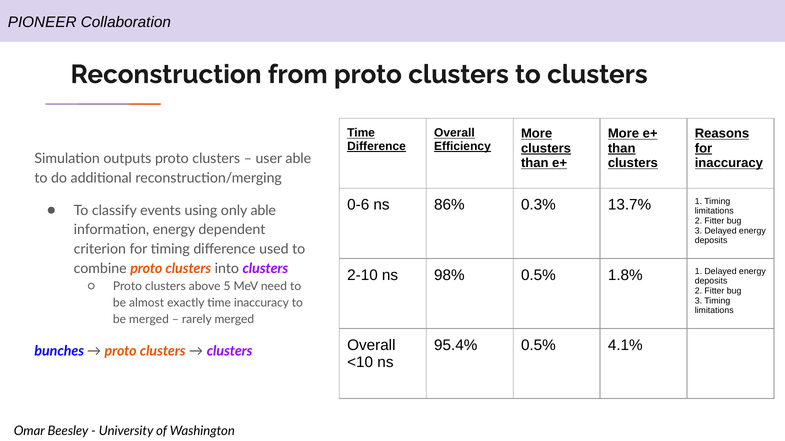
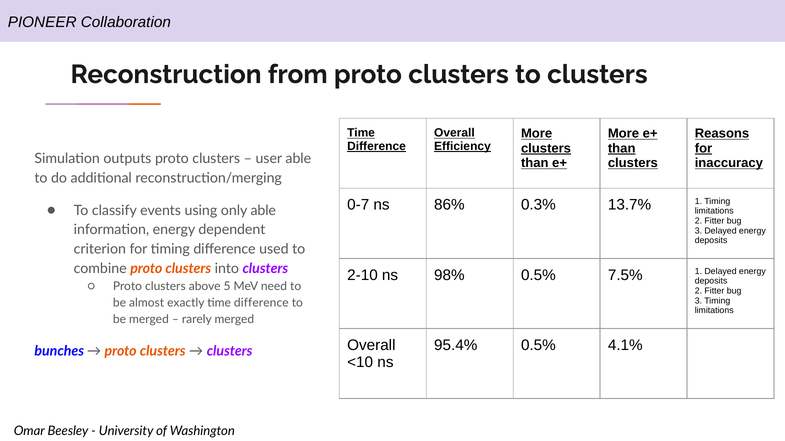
0-6: 0-6 -> 0-7
1.8%: 1.8% -> 7.5%
exactly time inaccuracy: inaccuracy -> difference
